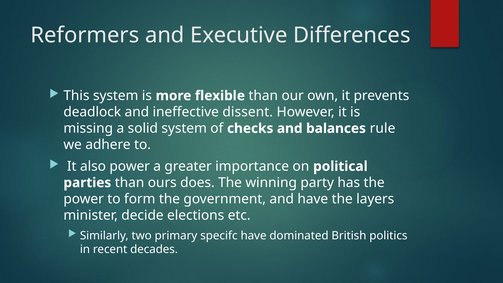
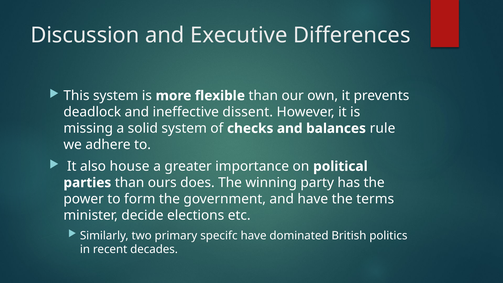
Reformers: Reformers -> Discussion
also power: power -> house
layers: layers -> terms
